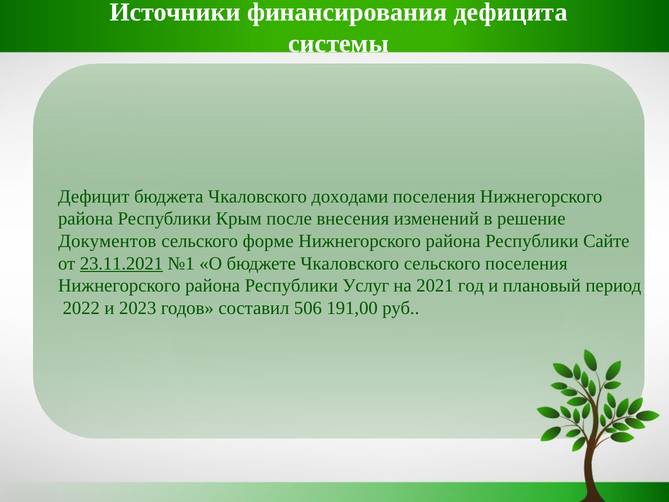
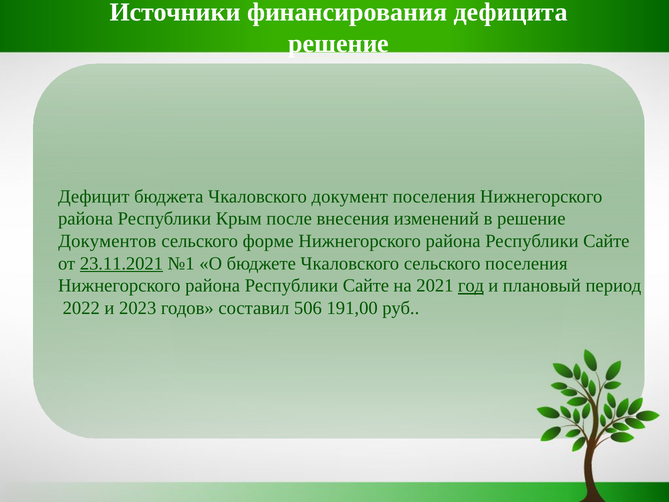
системы at (339, 44): системы -> решение
доходами: доходами -> документ
Услуг at (366, 286): Услуг -> Сайте
год underline: none -> present
